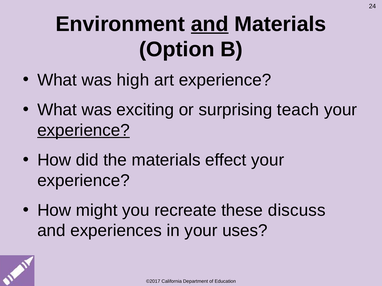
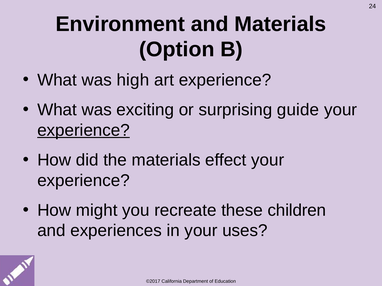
and at (210, 24) underline: present -> none
teach: teach -> guide
discuss: discuss -> children
